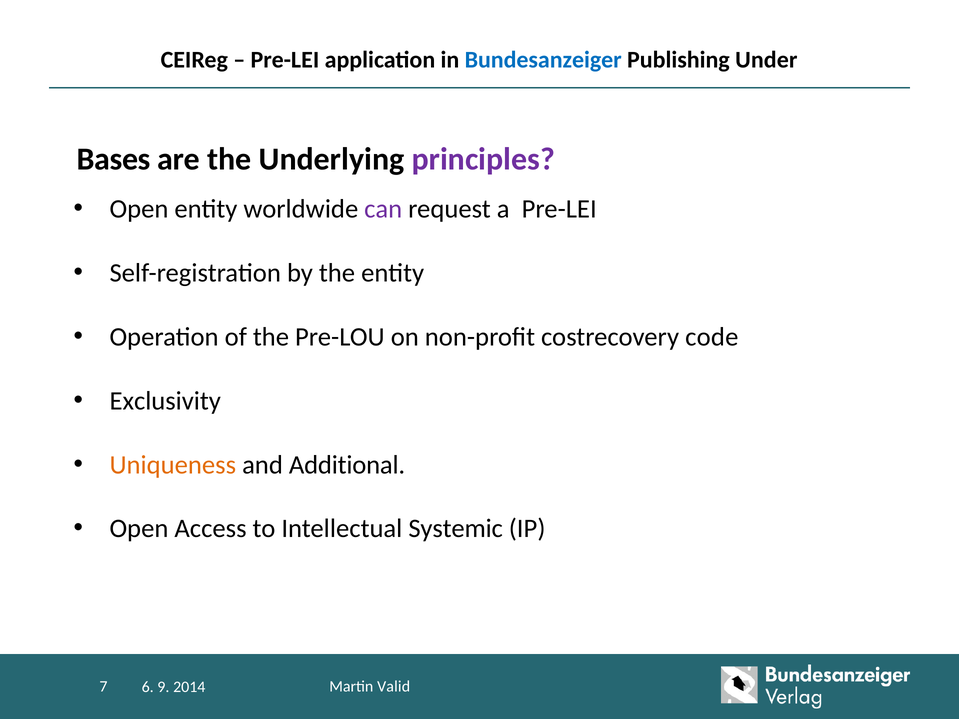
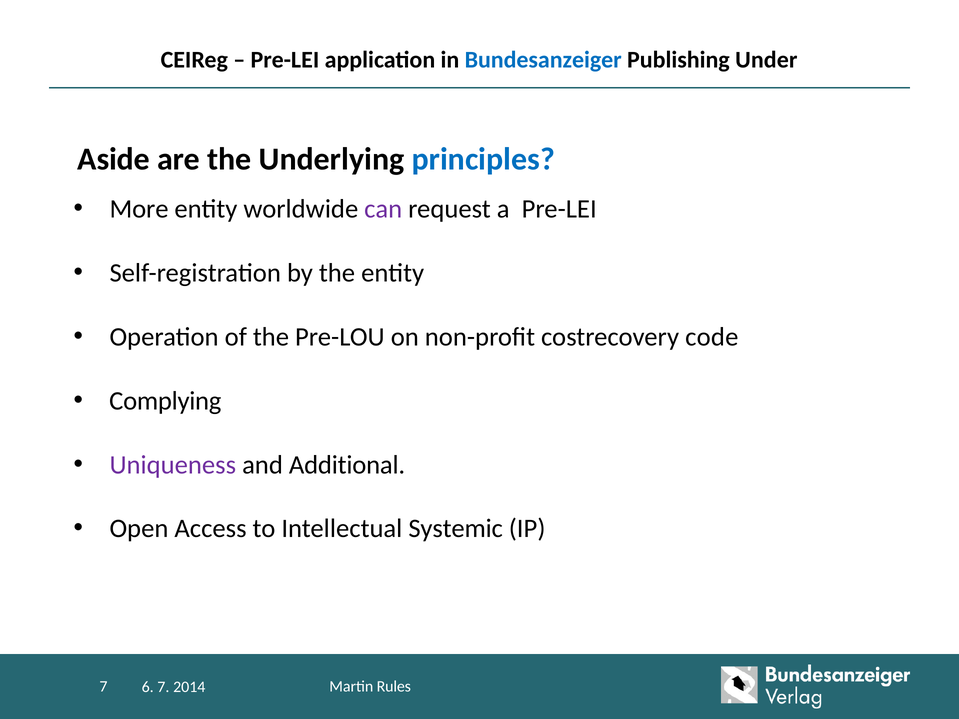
Bases: Bases -> Aside
principles colour: purple -> blue
Open at (139, 209): Open -> More
Exclusivity: Exclusivity -> Complying
Uniqueness colour: orange -> purple
Valid: Valid -> Rules
6 9: 9 -> 7
